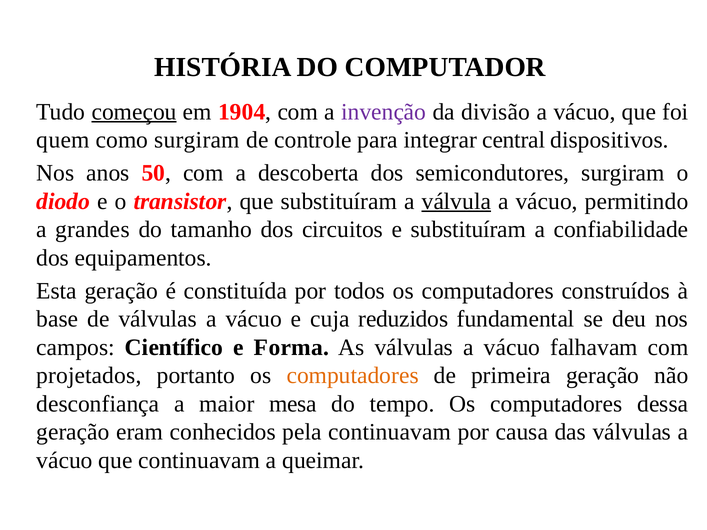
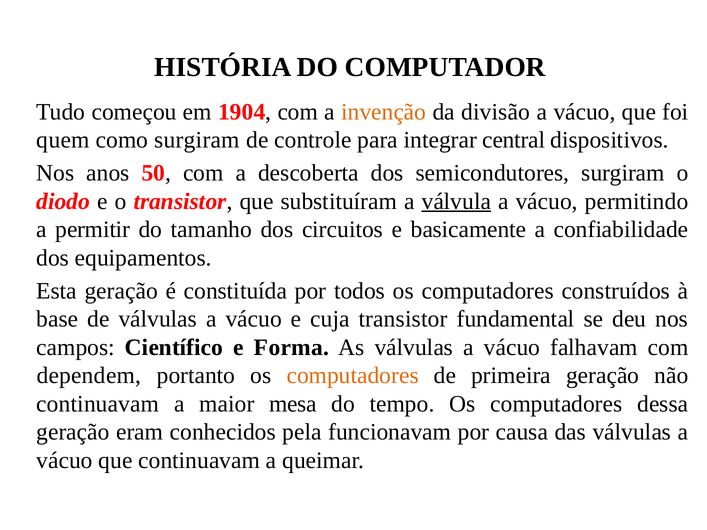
começou underline: present -> none
invenção colour: purple -> orange
grandes: grandes -> permitir
e substituíram: substituíram -> basicamente
cuja reduzidos: reduzidos -> transistor
projetados: projetados -> dependem
desconfiança at (98, 404): desconfiança -> continuavam
pela continuavam: continuavam -> funcionavam
